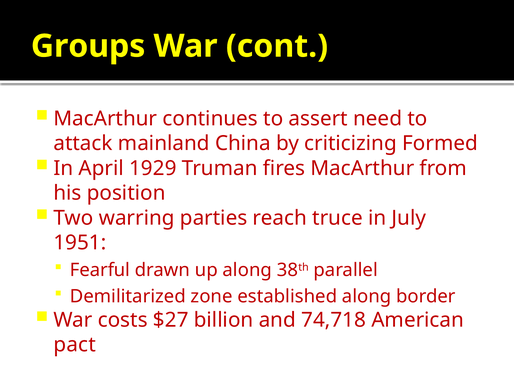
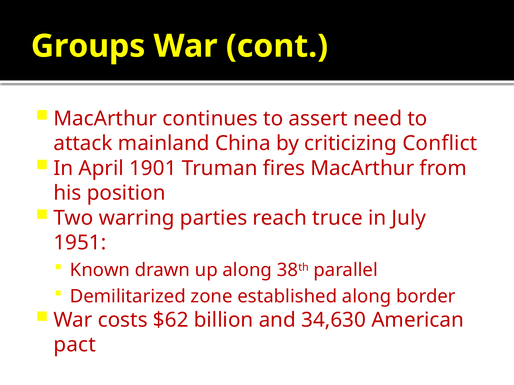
Formed: Formed -> Conflict
1929: 1929 -> 1901
Fearful: Fearful -> Known
$27: $27 -> $62
74,718: 74,718 -> 34,630
